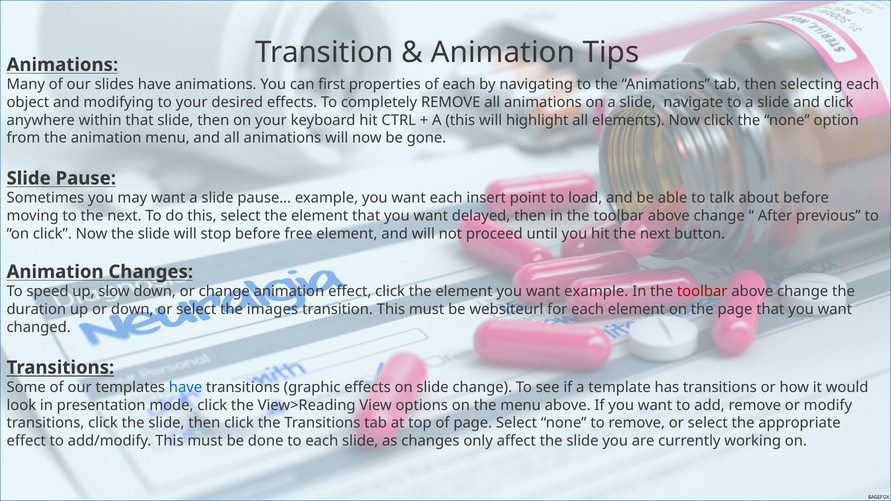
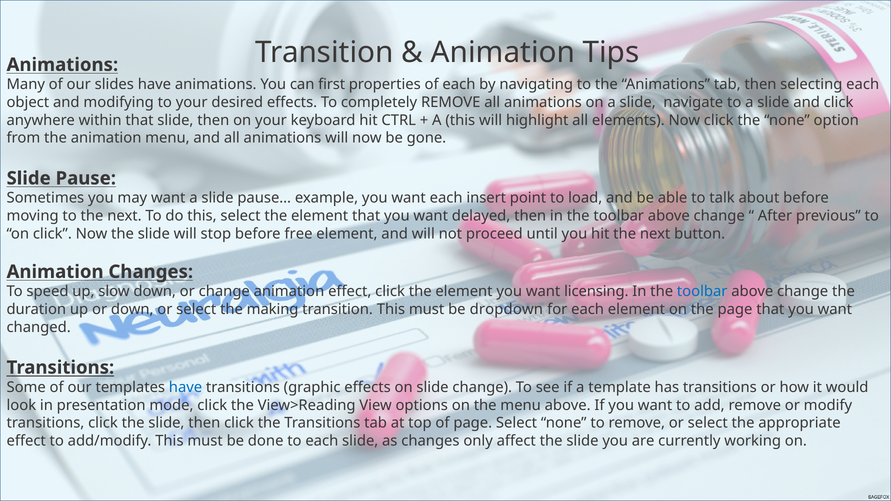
want example: example -> licensing
toolbar at (702, 292) colour: red -> blue
images: images -> making
websiteurl: websiteurl -> dropdown
